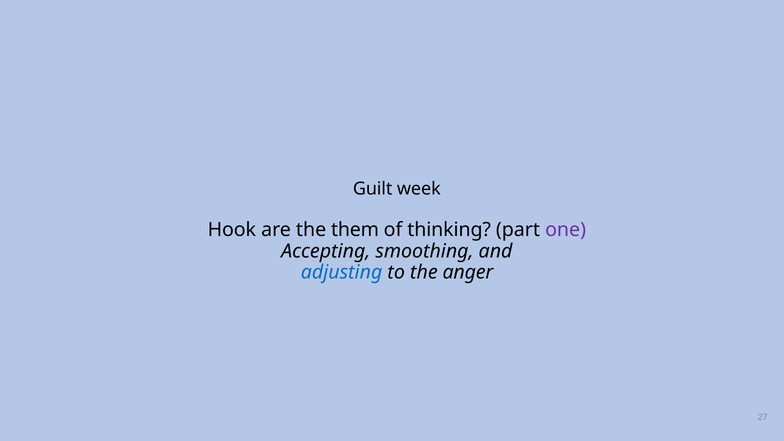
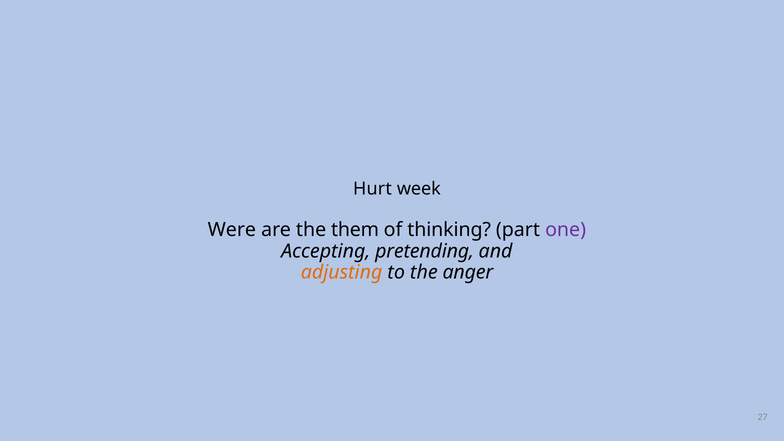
Guilt: Guilt -> Hurt
Hook: Hook -> Were
smoothing: smoothing -> pretending
adjusting colour: blue -> orange
